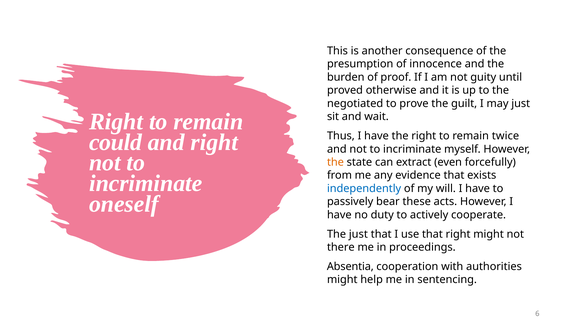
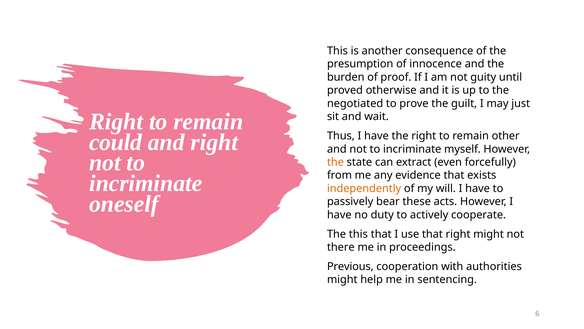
twice: twice -> other
independently colour: blue -> orange
The just: just -> this
Absentia: Absentia -> Previous
